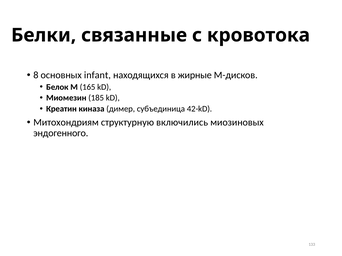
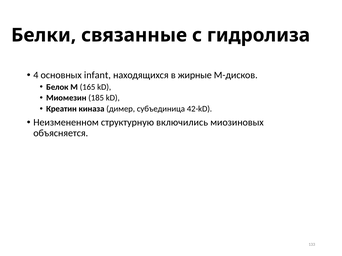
кровотока: кровотока -> гидролиза
8: 8 -> 4
Митохондриям: Митохондриям -> Неизмененном
эндогенного: эндогенного -> объясняется
